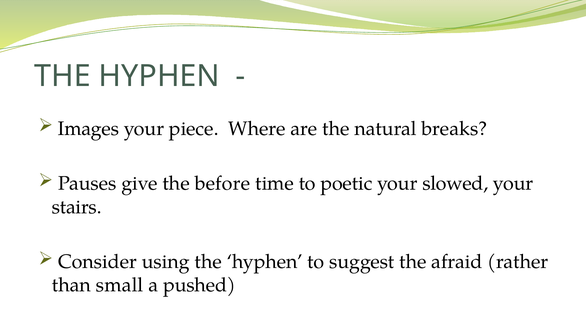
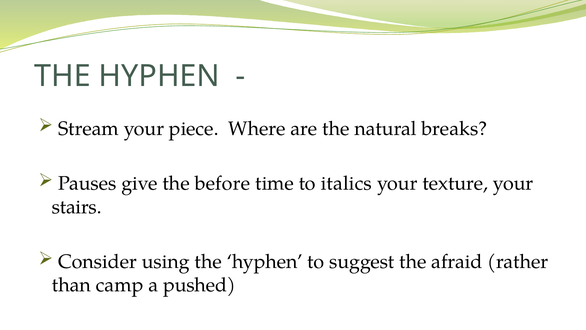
Images: Images -> Stream
poetic: poetic -> italics
slowed: slowed -> texture
small: small -> camp
